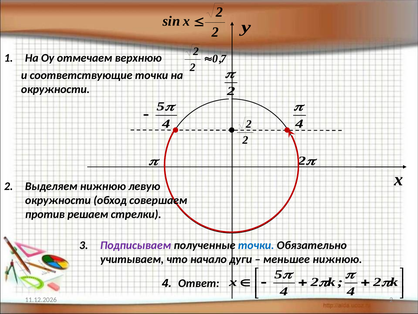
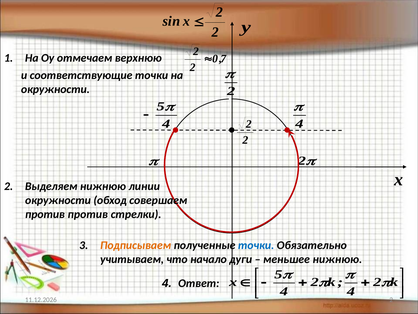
левую: левую -> линии
против решаем: решаем -> против
Подписываем colour: purple -> orange
